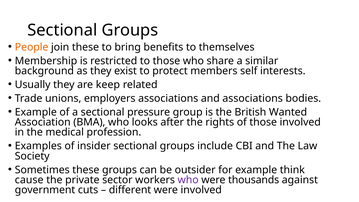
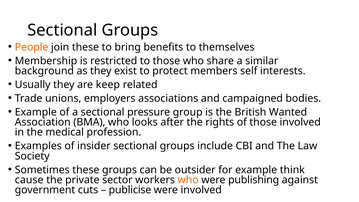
and associations: associations -> campaigned
who at (188, 180) colour: purple -> orange
thousands: thousands -> publishing
different: different -> publicise
